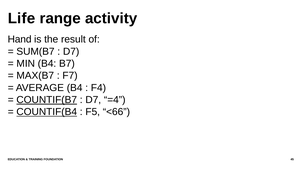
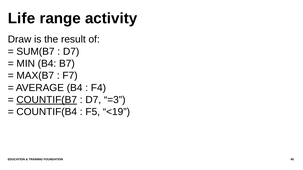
Hand: Hand -> Draw
=4: =4 -> =3
COUNTIF(B4 underline: present -> none
<66: <66 -> <19
